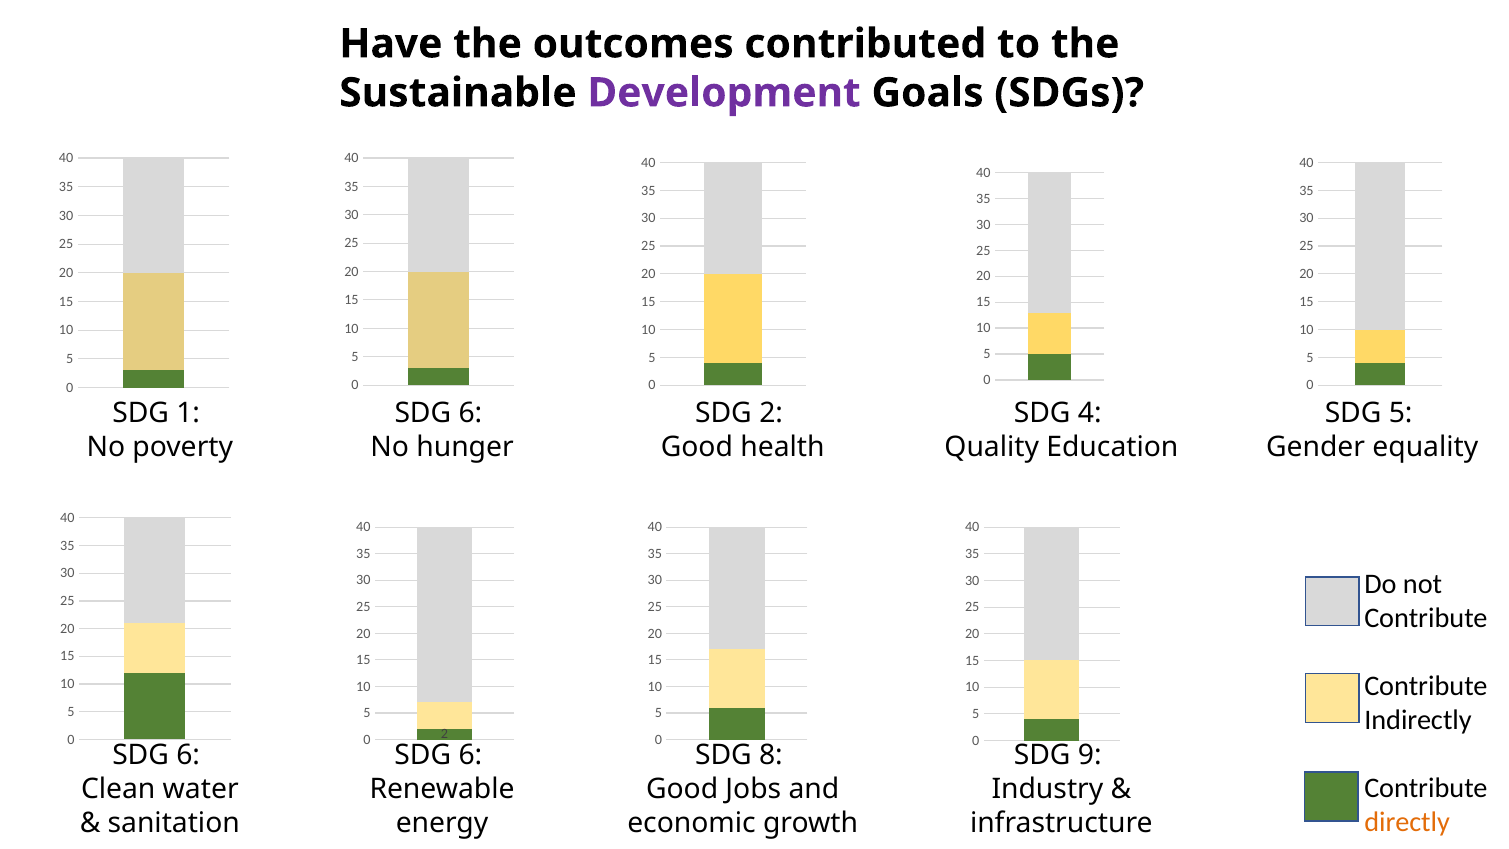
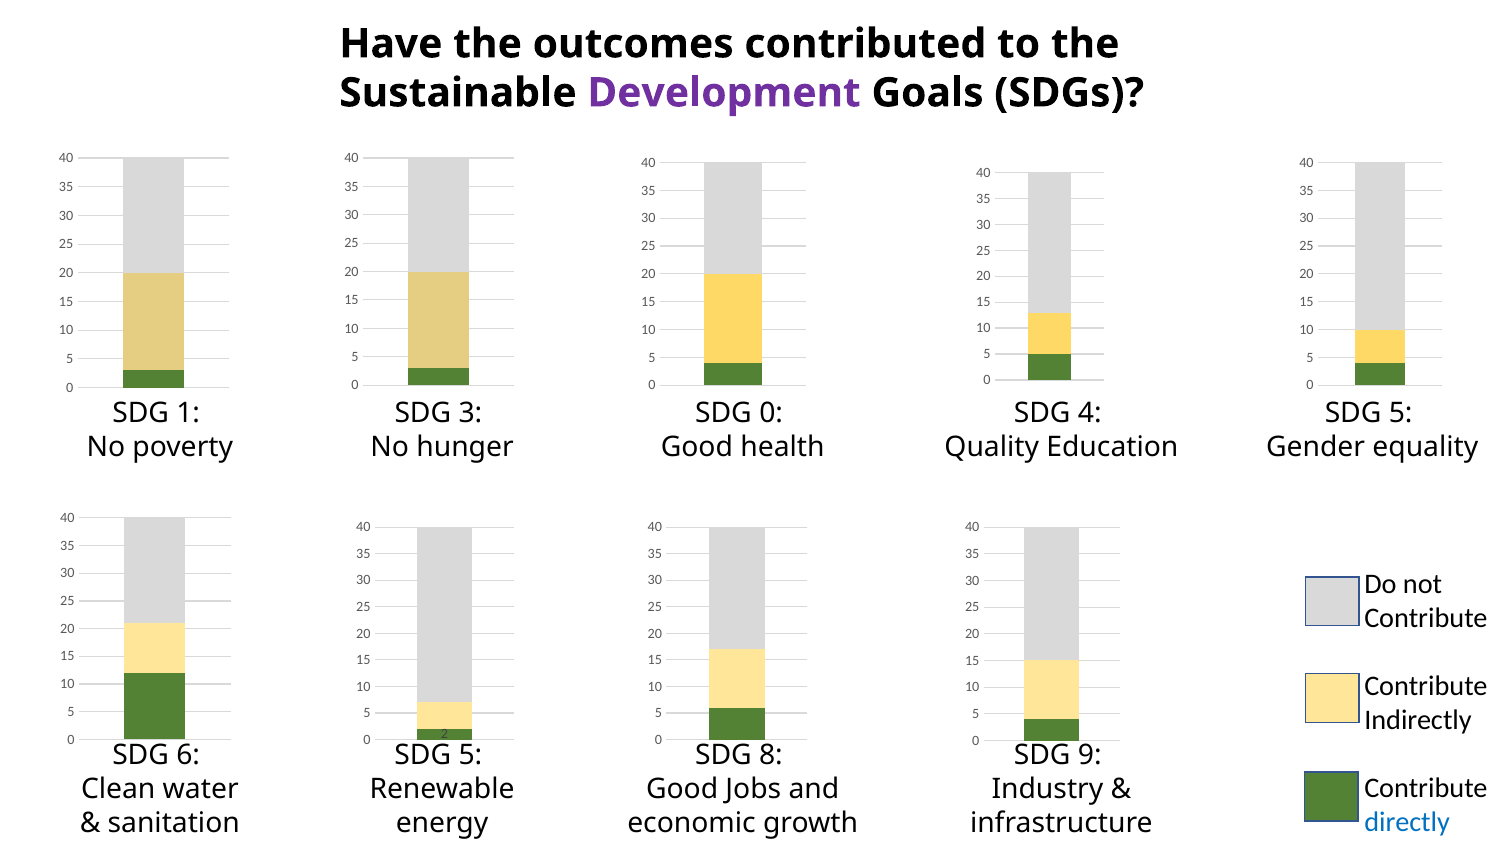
6 at (470, 413): 6 -> 3
SDG 2: 2 -> 0
6 at (470, 755): 6 -> 5
directly colour: orange -> blue
